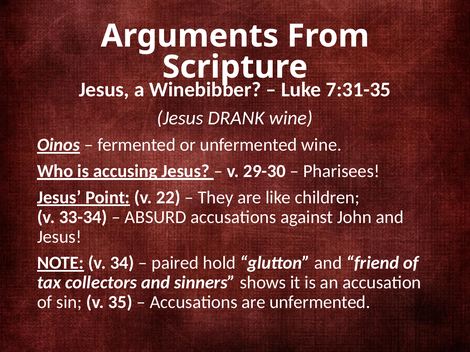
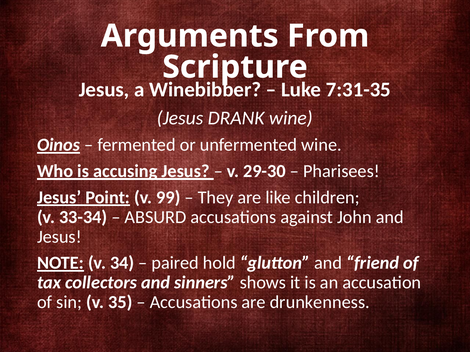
22: 22 -> 99
are unfermented: unfermented -> drunkenness
